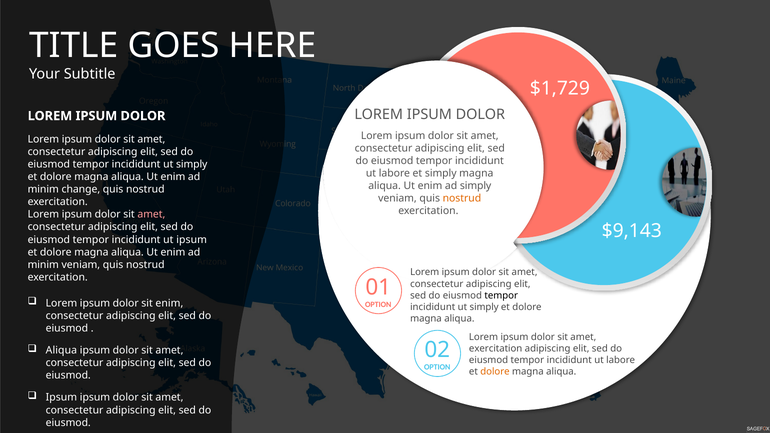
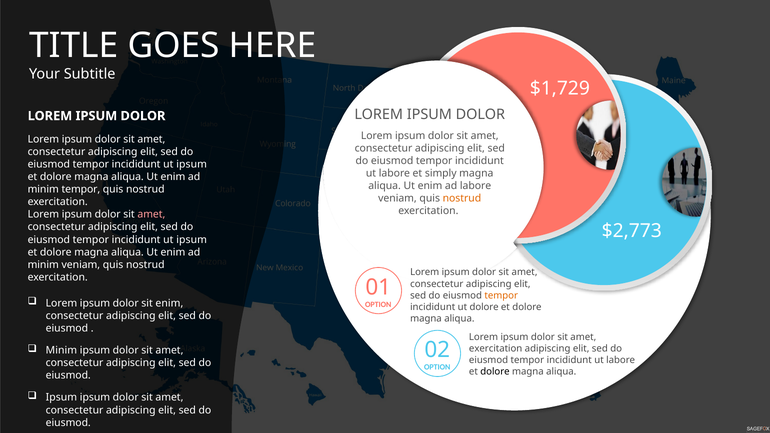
simply at (192, 164): simply -> ipsum
ad simply: simply -> labore
minim change: change -> tempor
$9,143: $9,143 -> $2,773
tempor at (501, 295) colour: black -> orange
simply at (484, 307): simply -> dolore
Aliqua at (61, 350): Aliqua -> Minim
dolore at (495, 372) colour: orange -> black
